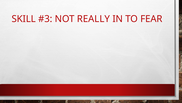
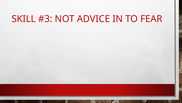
REALLY: REALLY -> ADVICE
